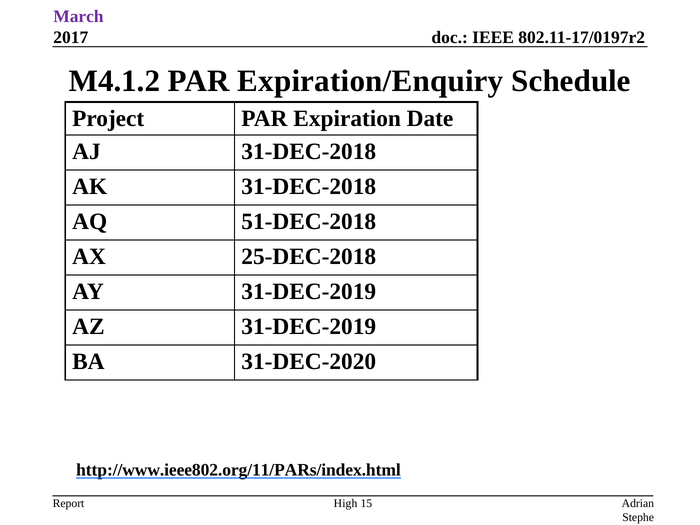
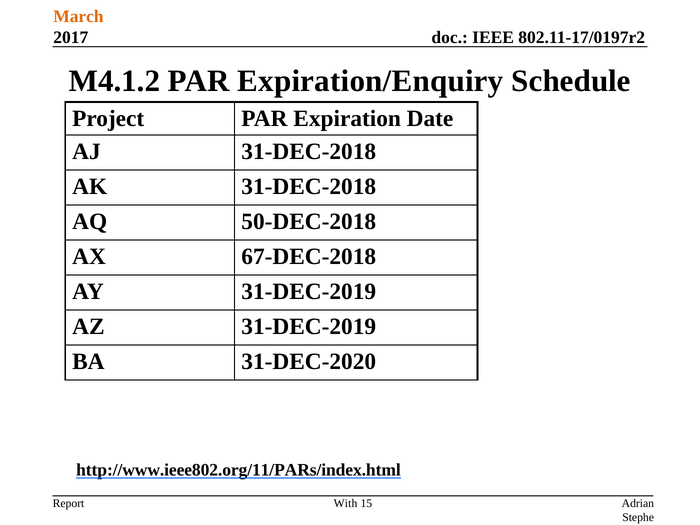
March colour: purple -> orange
51-DEC-2018: 51-DEC-2018 -> 50-DEC-2018
25-DEC-2018: 25-DEC-2018 -> 67-DEC-2018
High: High -> With
